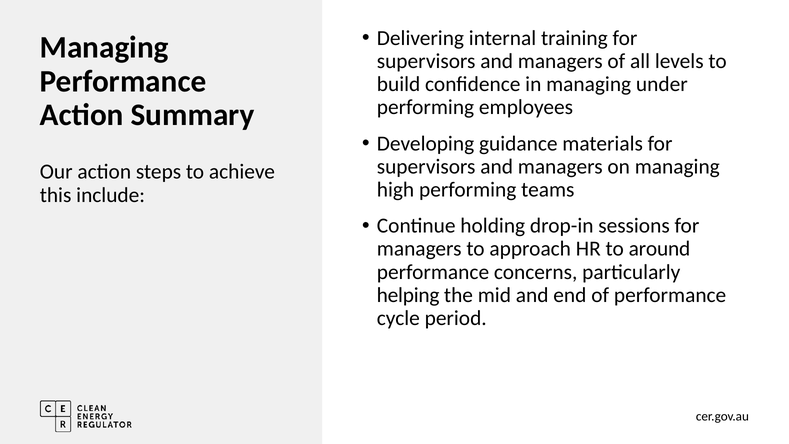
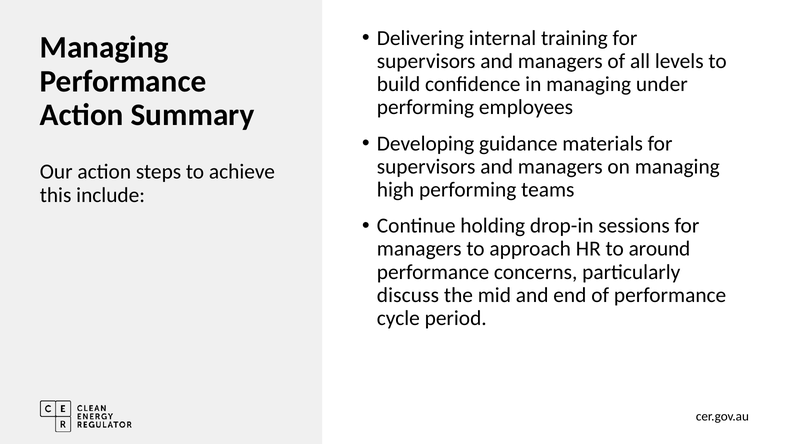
helping: helping -> discuss
